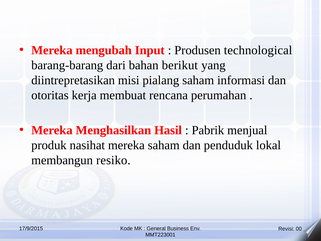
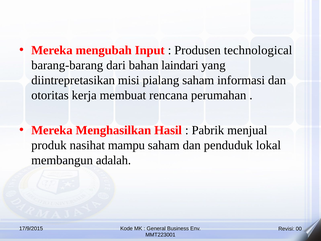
berikut: berikut -> laindari
nasihat mereka: mereka -> mampu
resiko: resiko -> adalah
